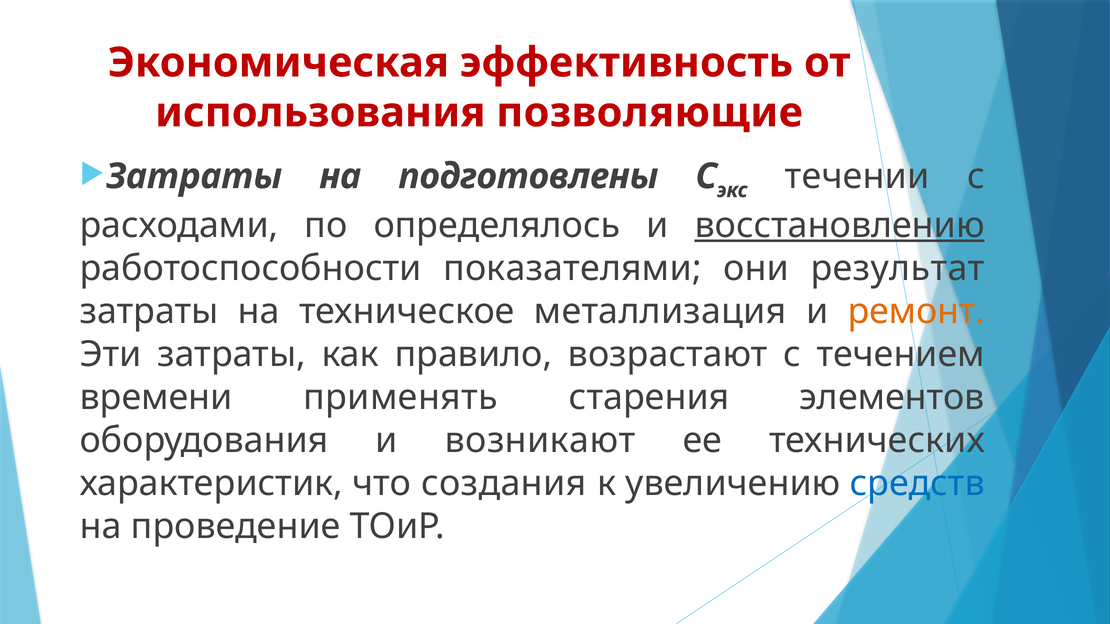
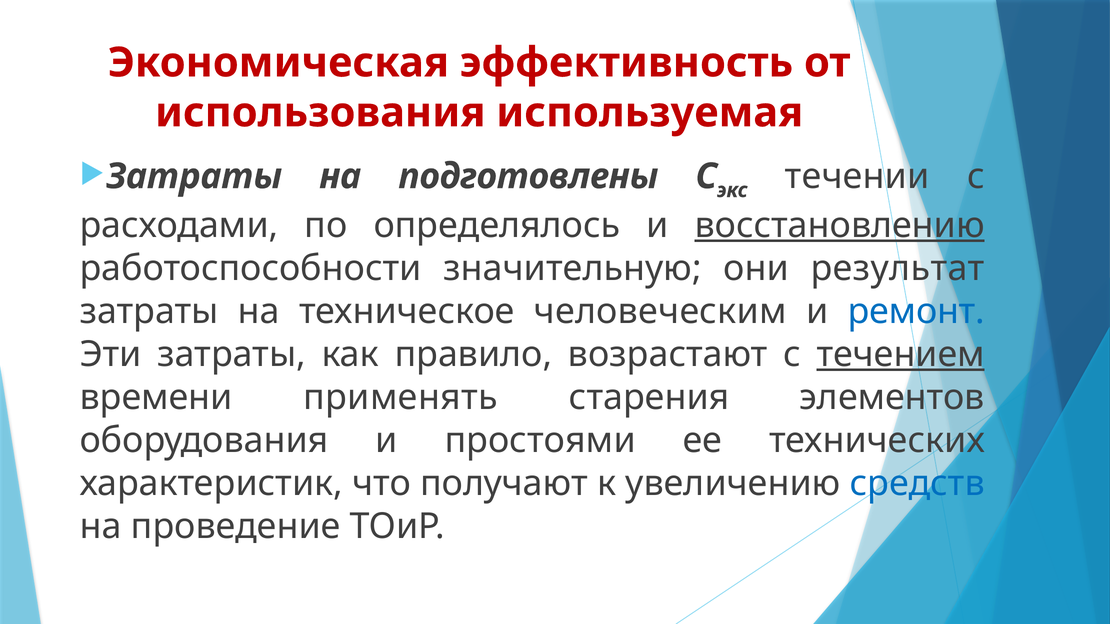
позволяющие: позволяющие -> используемая
показателями: показателями -> значительную
металлизация: металлизация -> человеческим
ремонт colour: orange -> blue
течением underline: none -> present
возникают: возникают -> простоями
создания: создания -> получают
